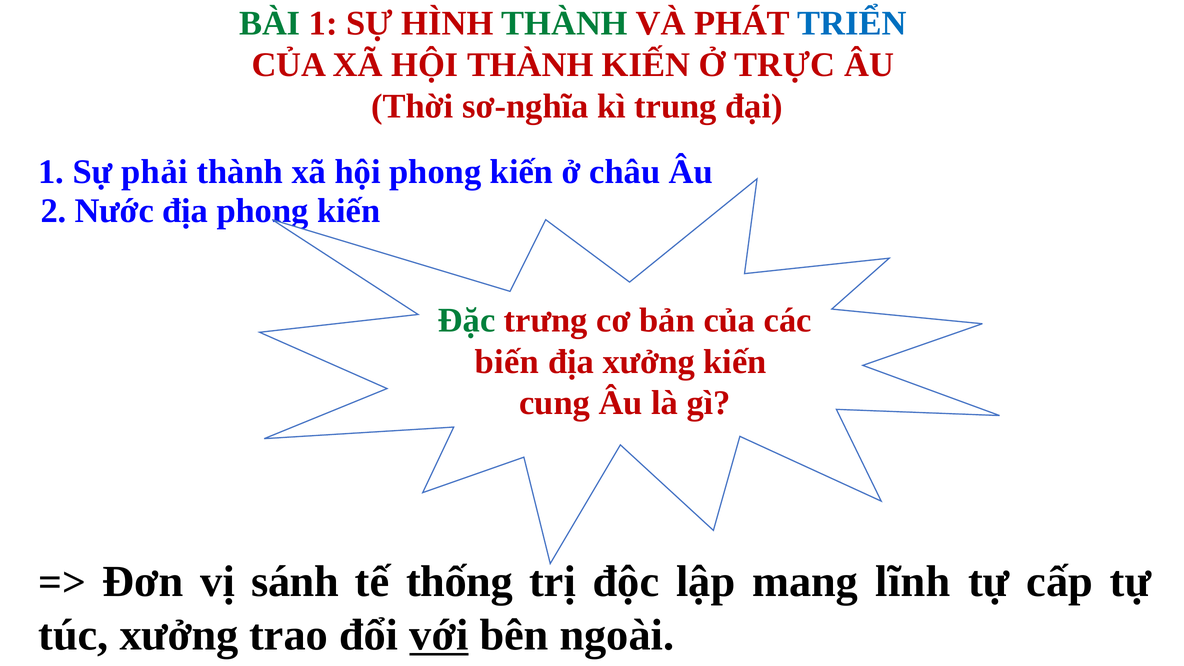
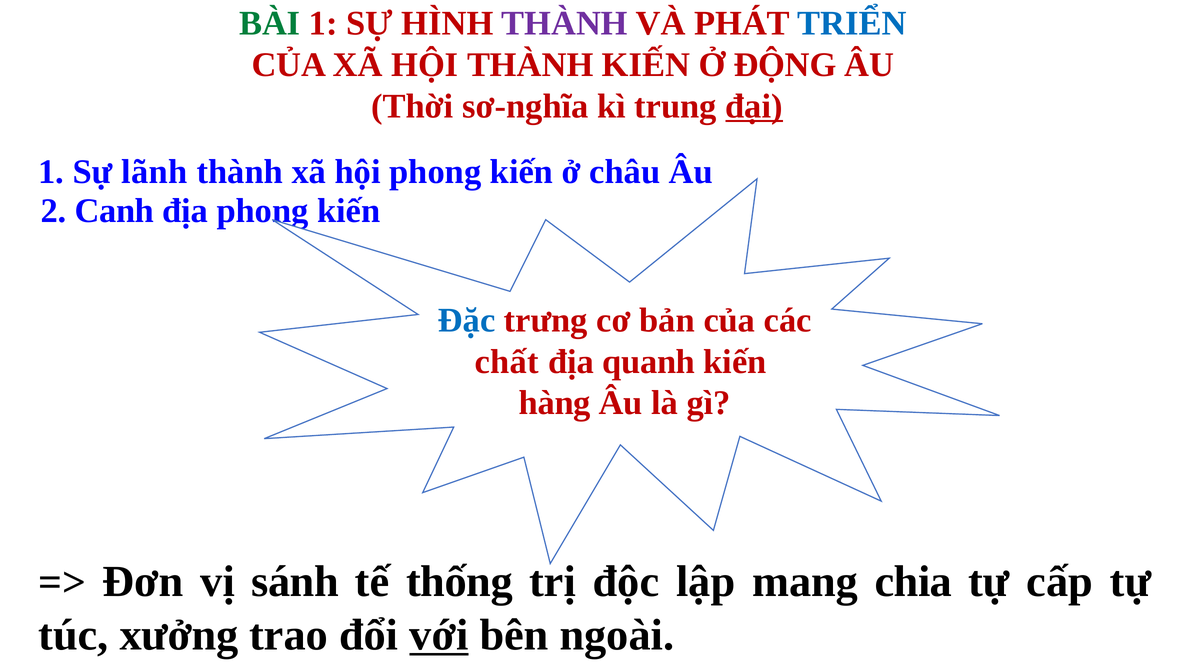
THÀNH at (565, 23) colour: green -> purple
TRỰC: TRỰC -> ĐỘNG
đại underline: none -> present
phải: phải -> lãnh
Nước: Nước -> Canh
Đặc colour: green -> blue
biến: biến -> chất
địa xưởng: xưởng -> quanh
cung: cung -> hàng
lĩnh: lĩnh -> chia
